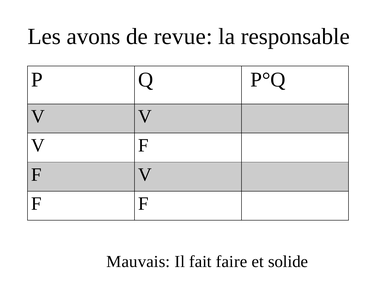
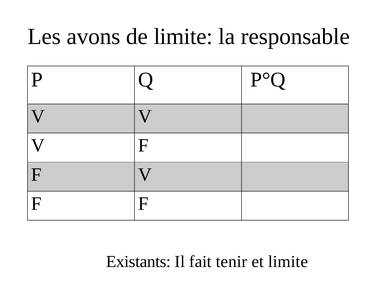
de revue: revue -> limite
Mauvais: Mauvais -> Existants
faire: faire -> tenir
et solide: solide -> limite
